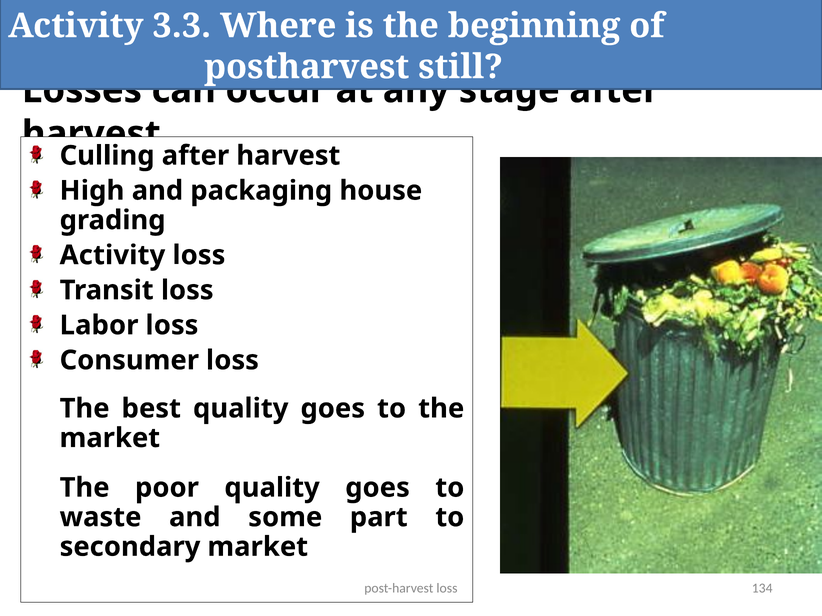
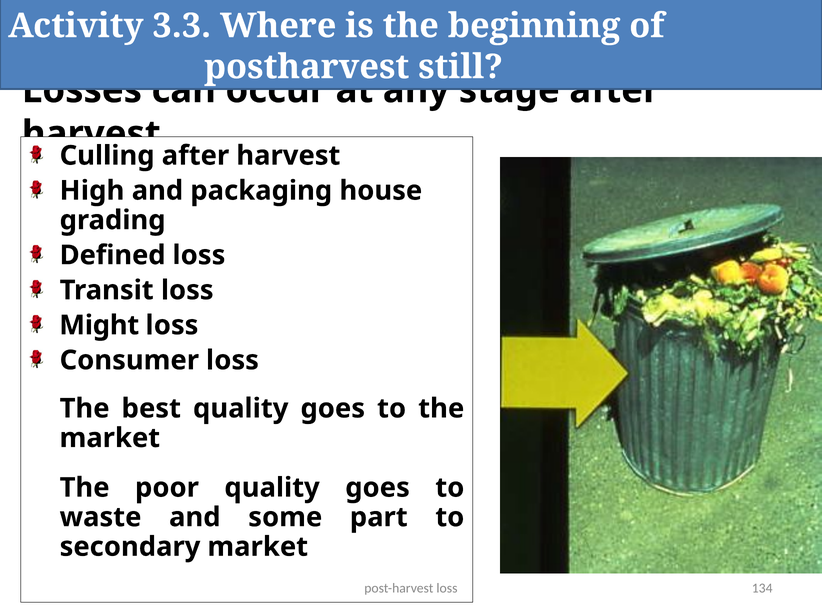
Activity at (112, 255): Activity -> Defined
Labor: Labor -> Might
